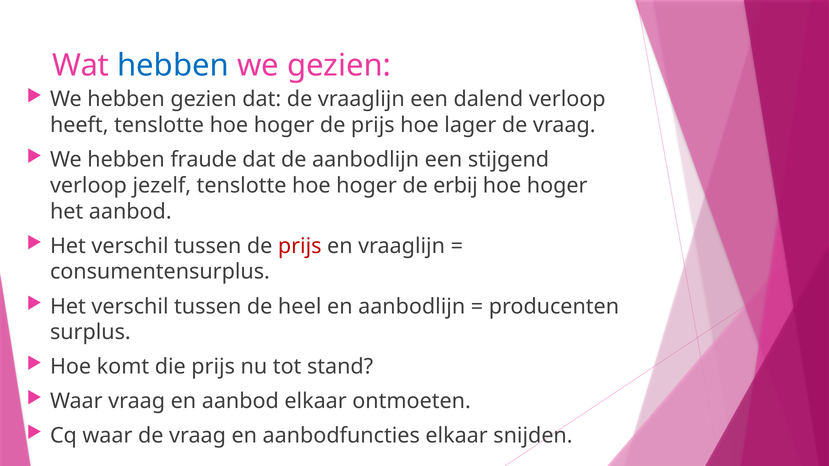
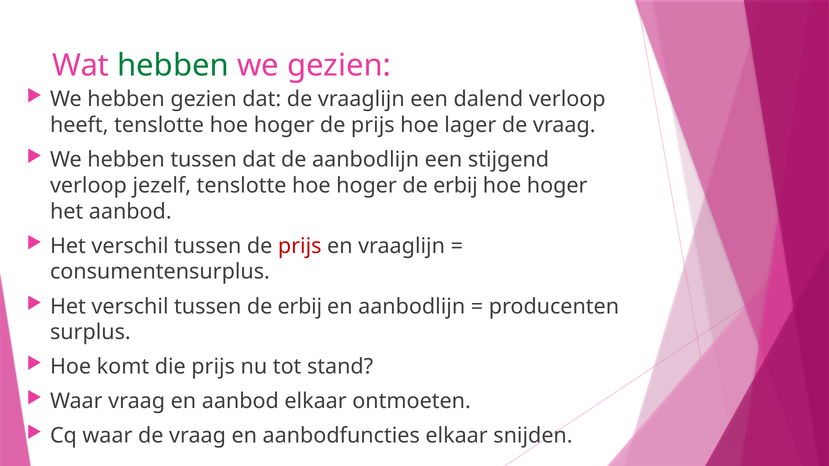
hebben at (173, 65) colour: blue -> green
hebben fraude: fraude -> tussen
tussen de heel: heel -> erbij
